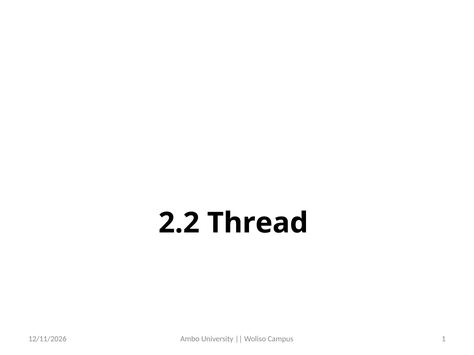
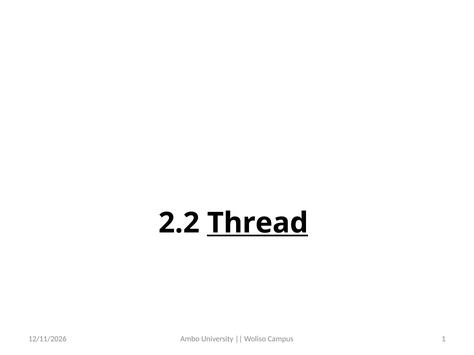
Thread underline: none -> present
